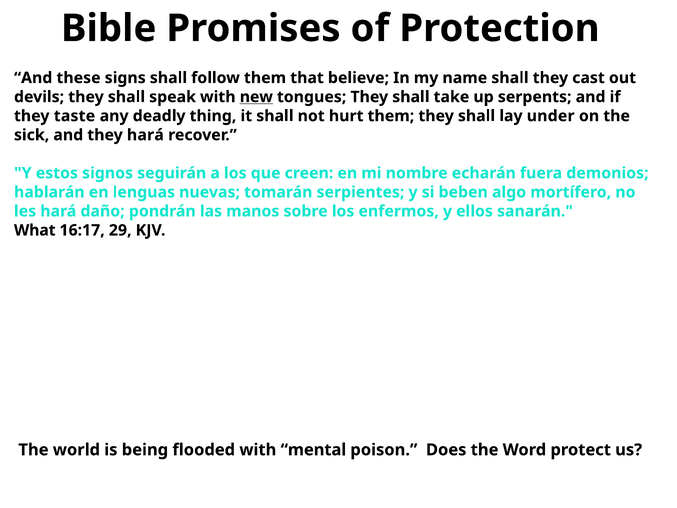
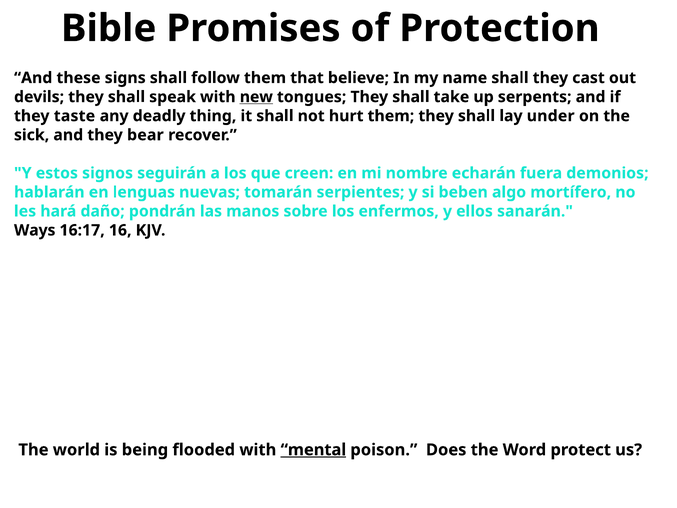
they hará: hará -> bear
What: What -> Ways
29: 29 -> 16
mental underline: none -> present
